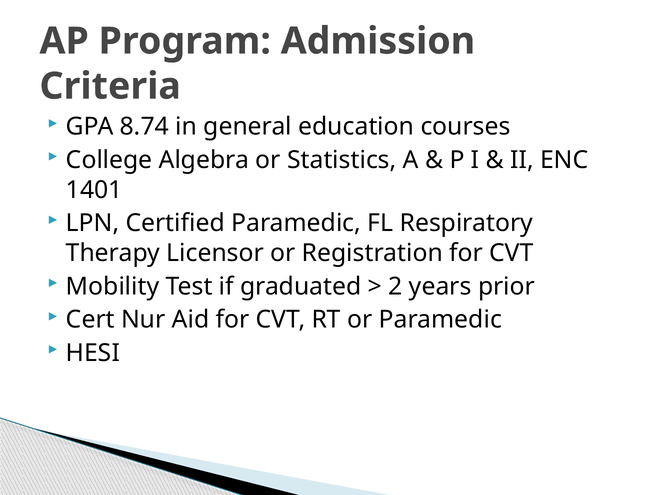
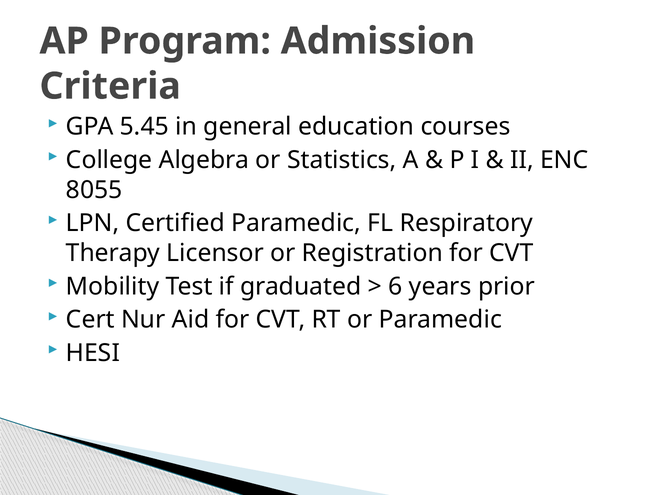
8.74: 8.74 -> 5.45
1401: 1401 -> 8055
2: 2 -> 6
